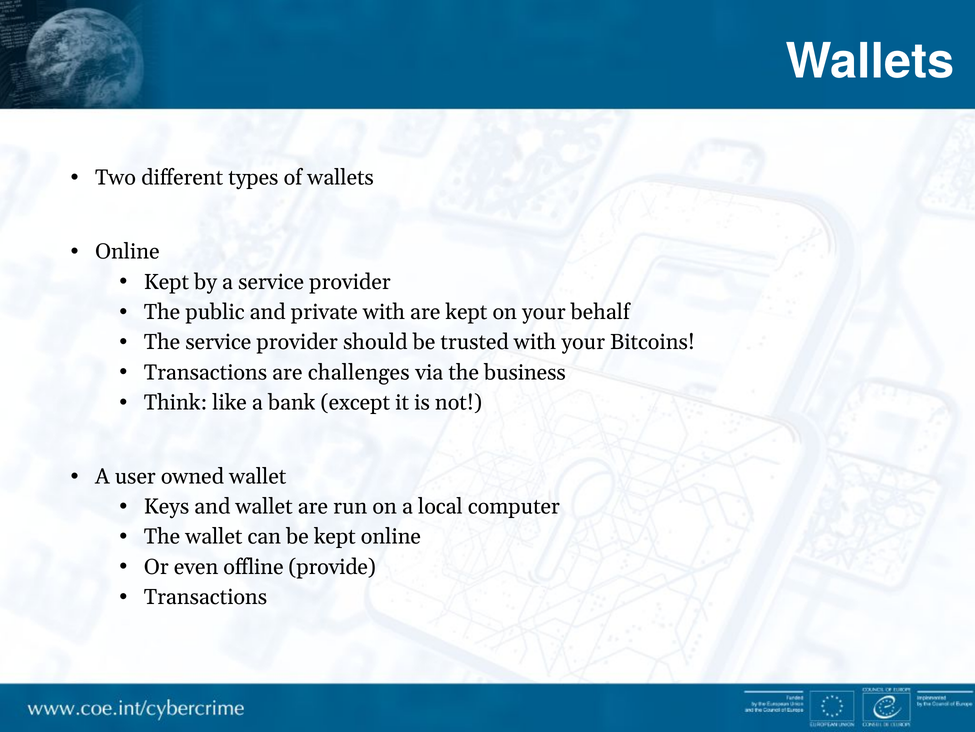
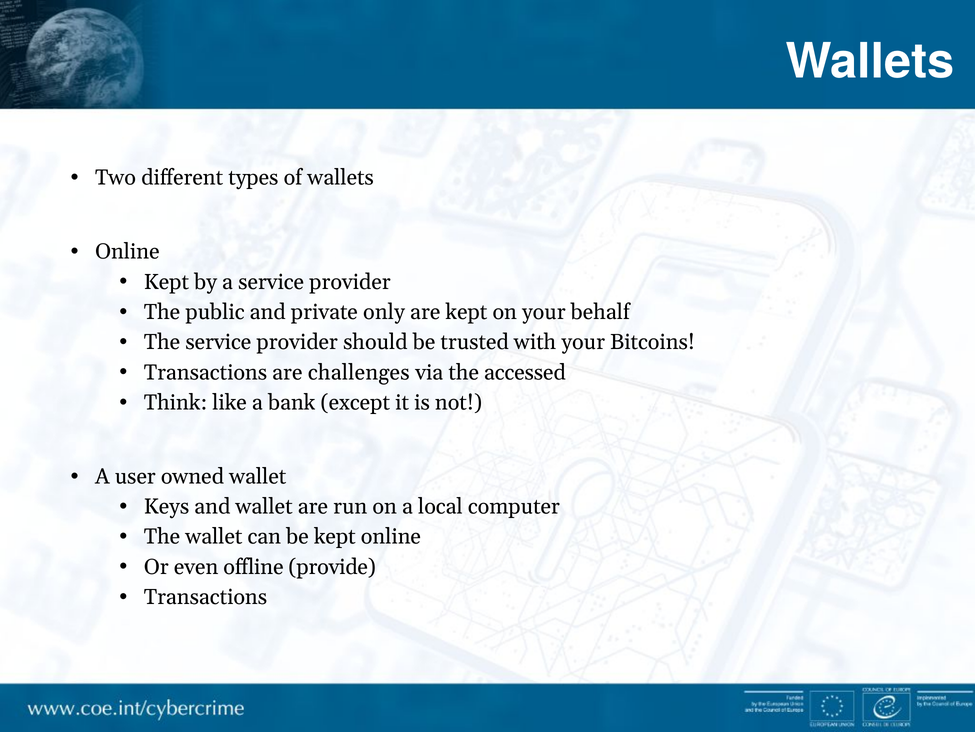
private with: with -> only
business: business -> accessed
